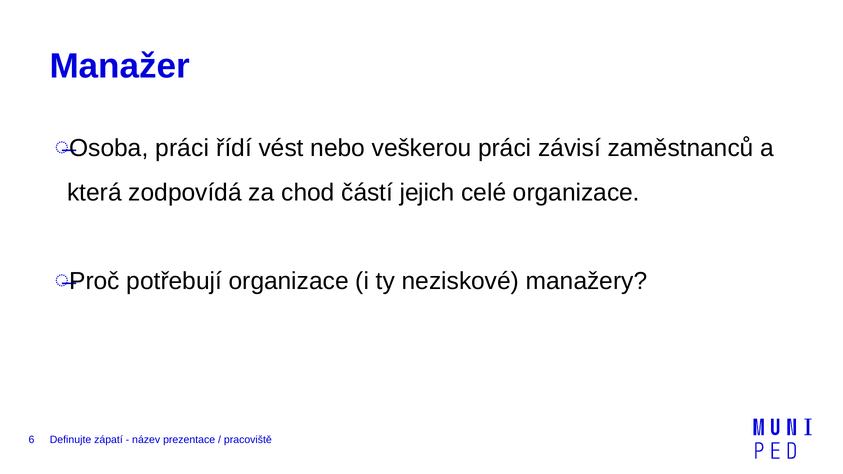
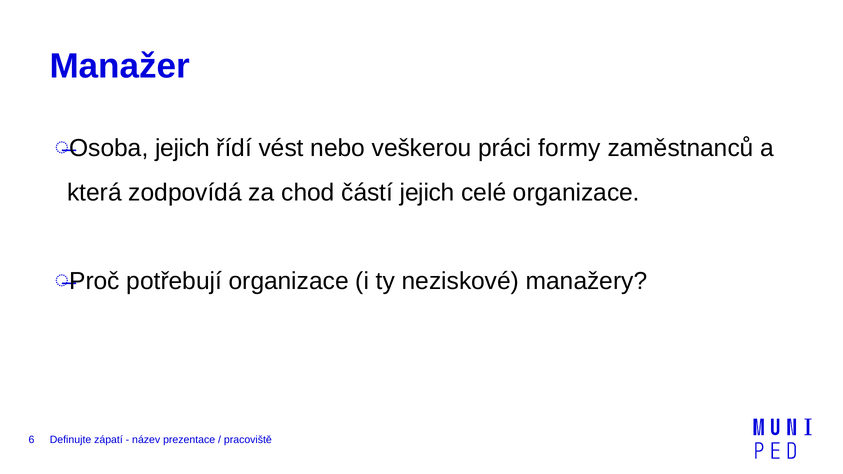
Osoba práci: práci -> jejich
závisí: závisí -> formy
